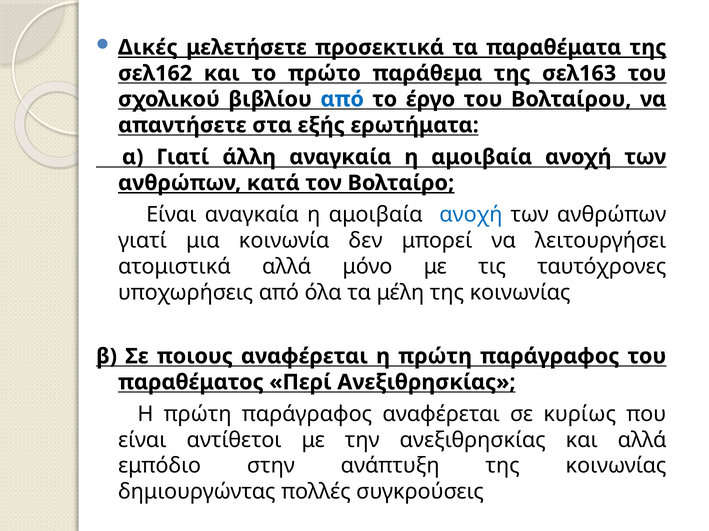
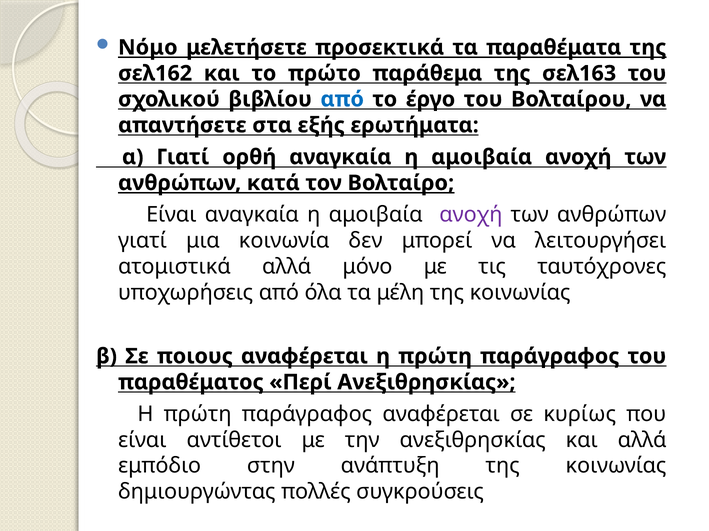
Δικές: Δικές -> Νόμο
άλλη: άλλη -> ορθή
ανοχή at (471, 215) colour: blue -> purple
